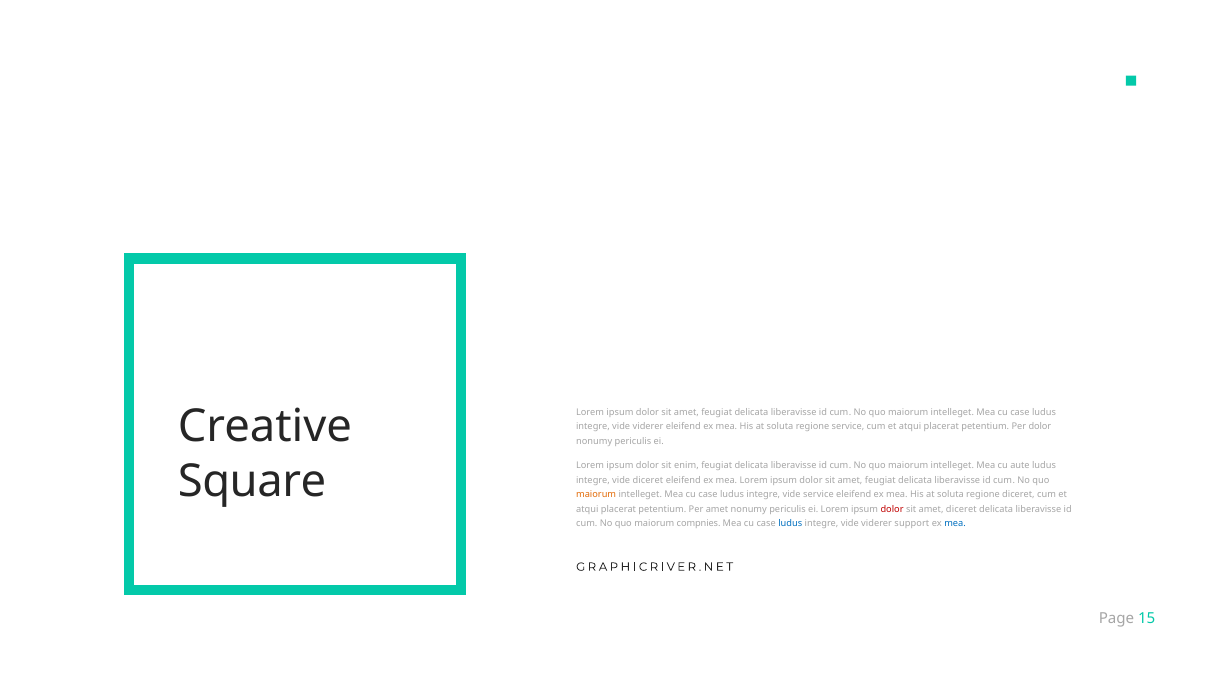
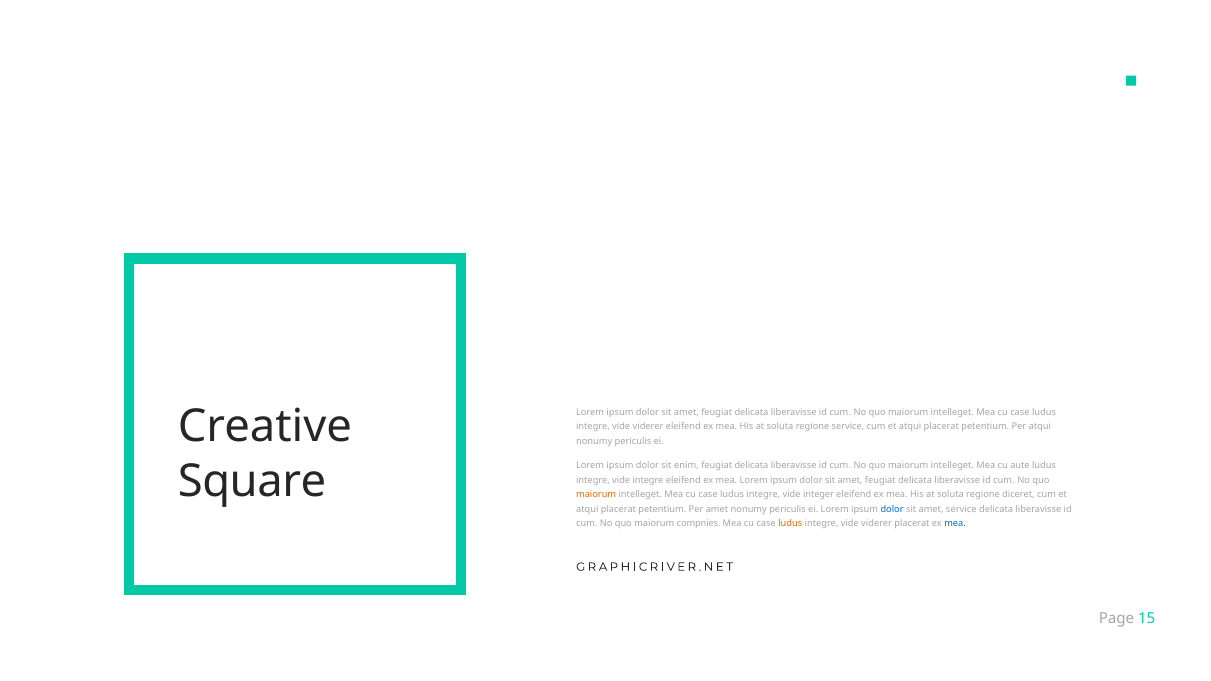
Per dolor: dolor -> atqui
vide diceret: diceret -> integre
vide service: service -> integer
dolor at (892, 509) colour: red -> blue
amet diceret: diceret -> service
ludus at (790, 524) colour: blue -> orange
viderer support: support -> placerat
